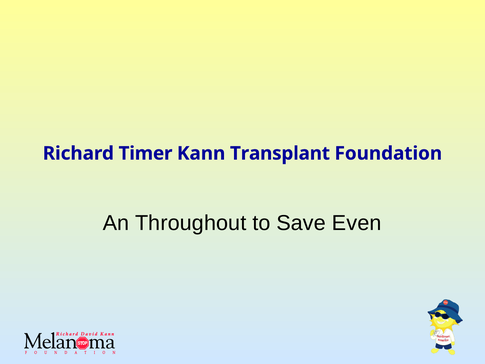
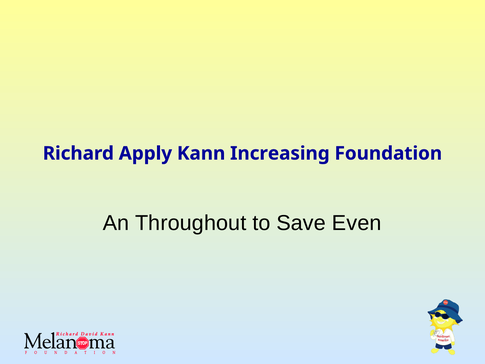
Timer: Timer -> Apply
Transplant: Transplant -> Increasing
